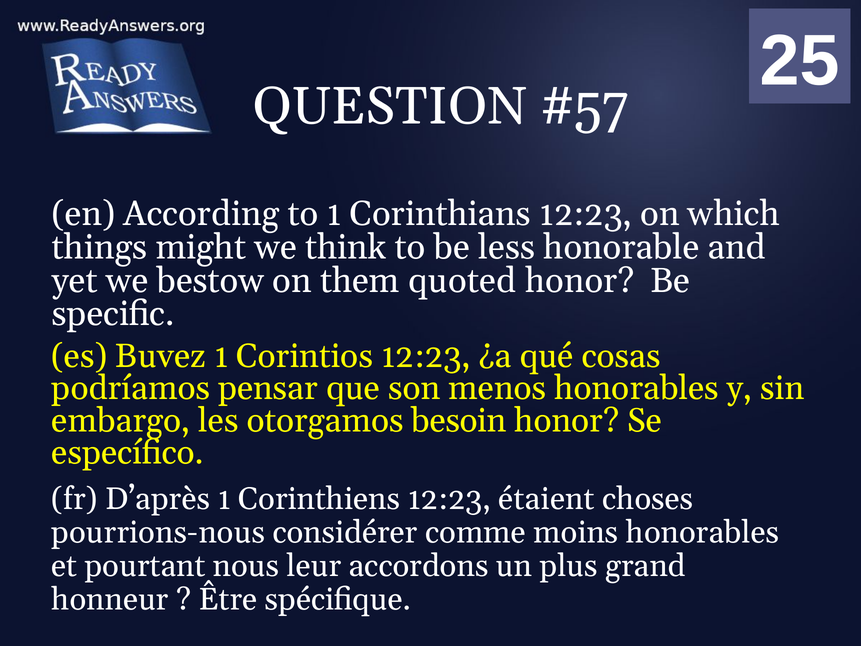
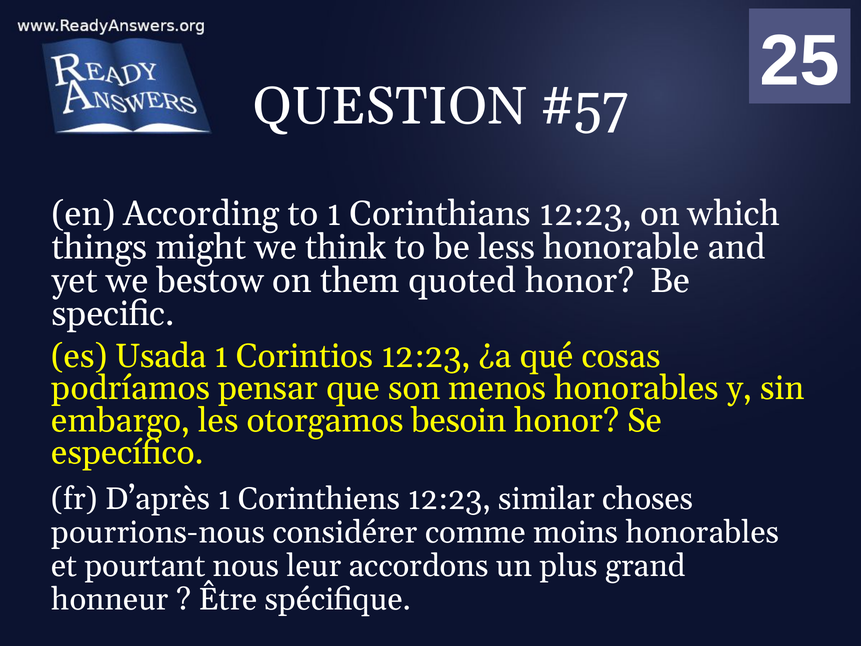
Buvez: Buvez -> Usada
étaient: étaient -> similar
